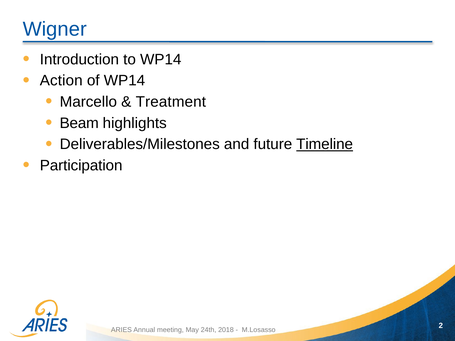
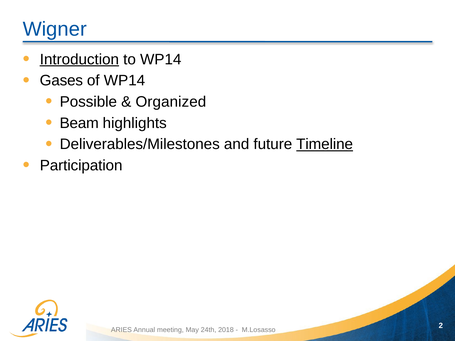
Introduction underline: none -> present
Action: Action -> Gases
Marcello: Marcello -> Possible
Treatment: Treatment -> Organized
